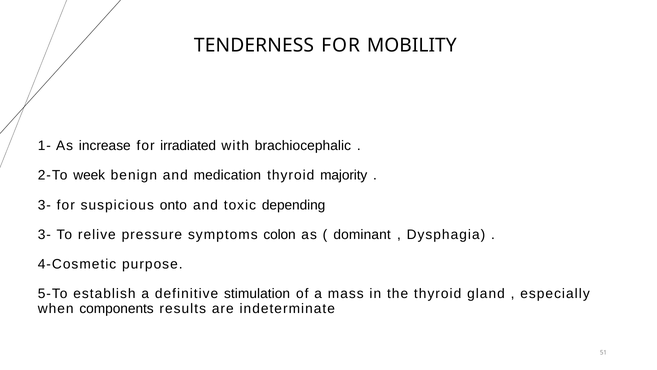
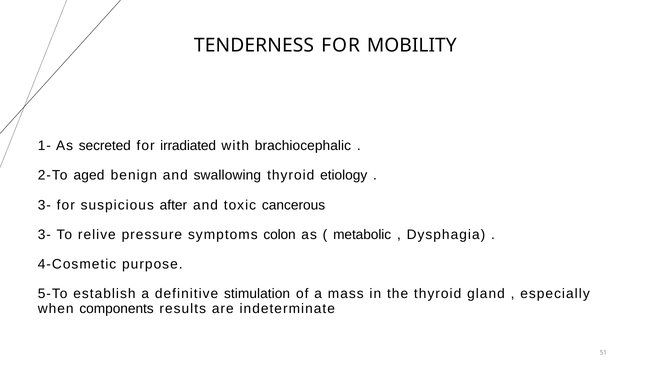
increase: increase -> secreted
week: week -> aged
medication: medication -> swallowing
majority: majority -> etiology
onto: onto -> after
depending: depending -> cancerous
dominant: dominant -> metabolic
